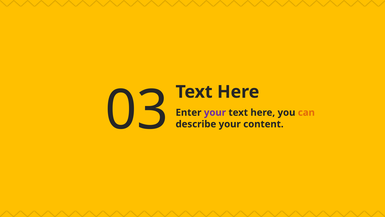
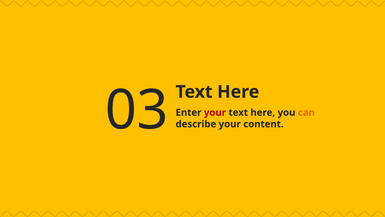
your at (215, 112) colour: purple -> red
